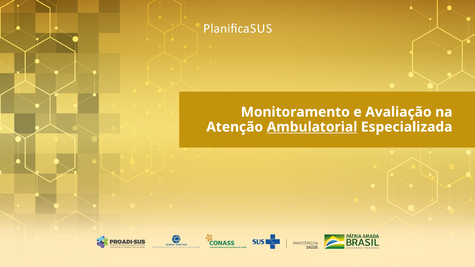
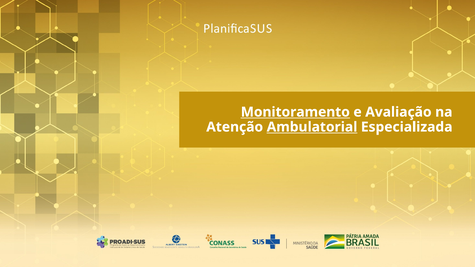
Monitoramento underline: none -> present
